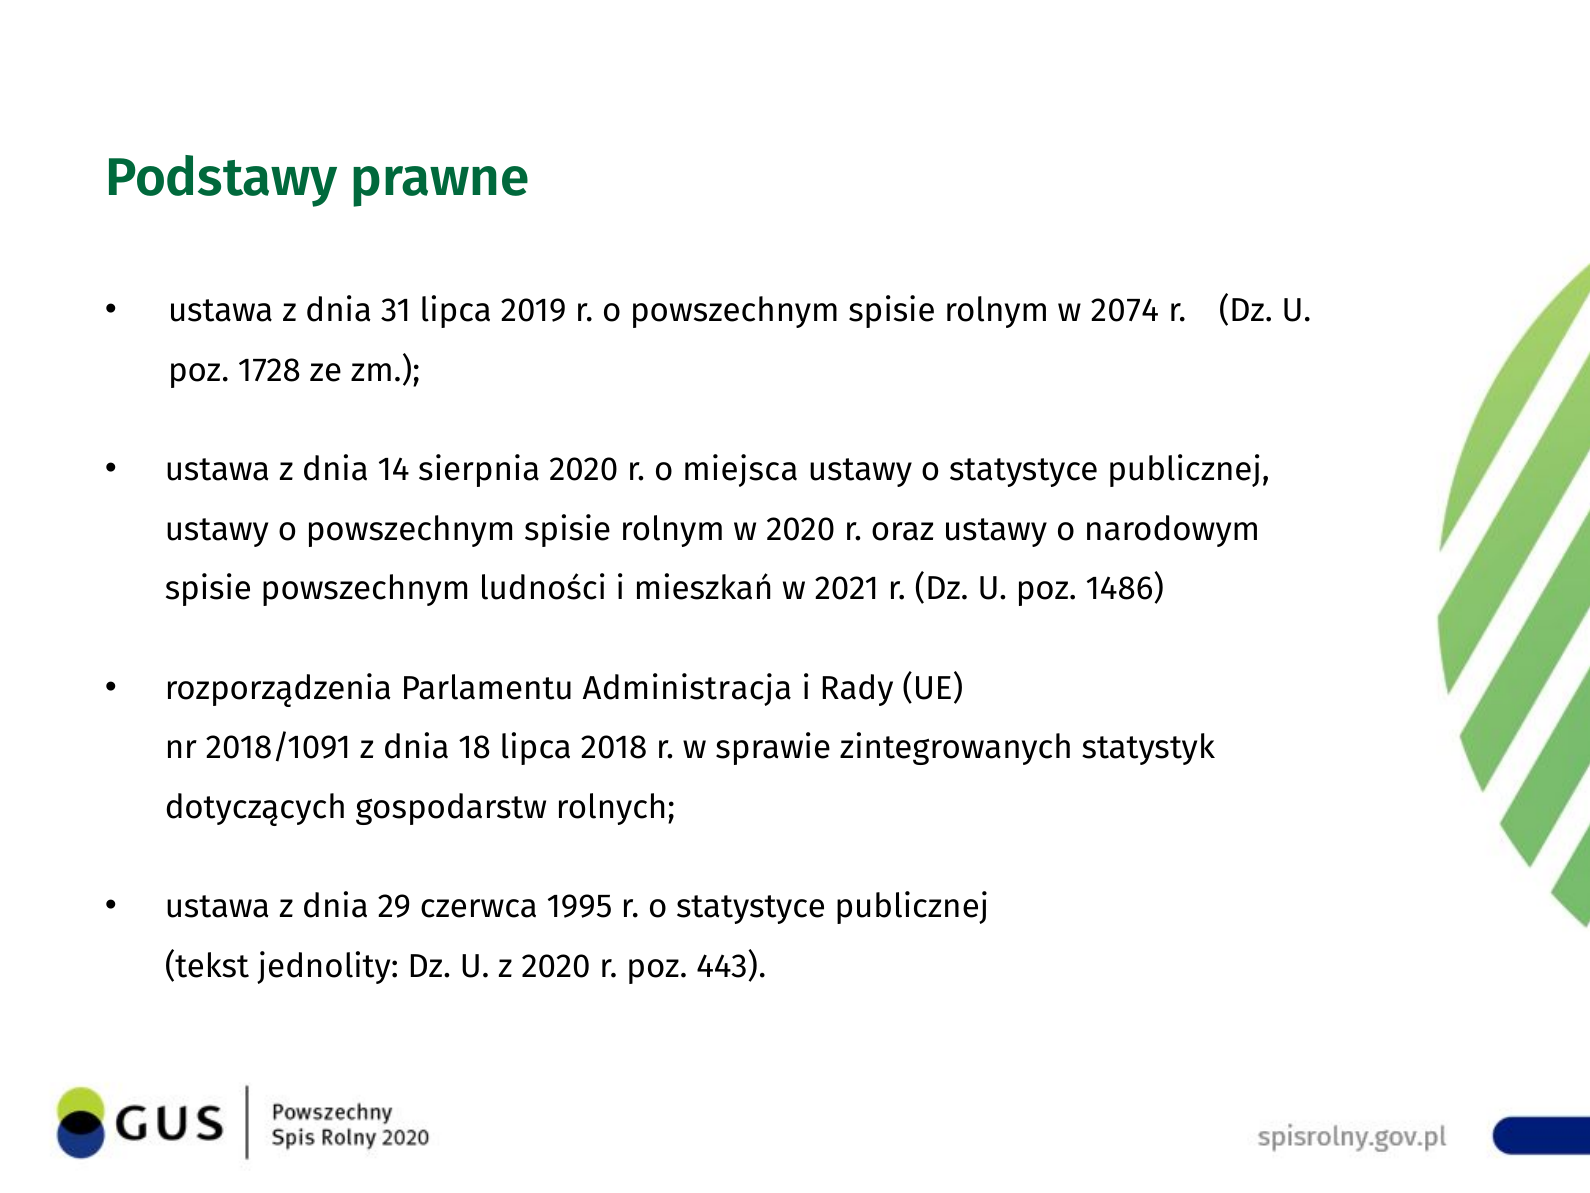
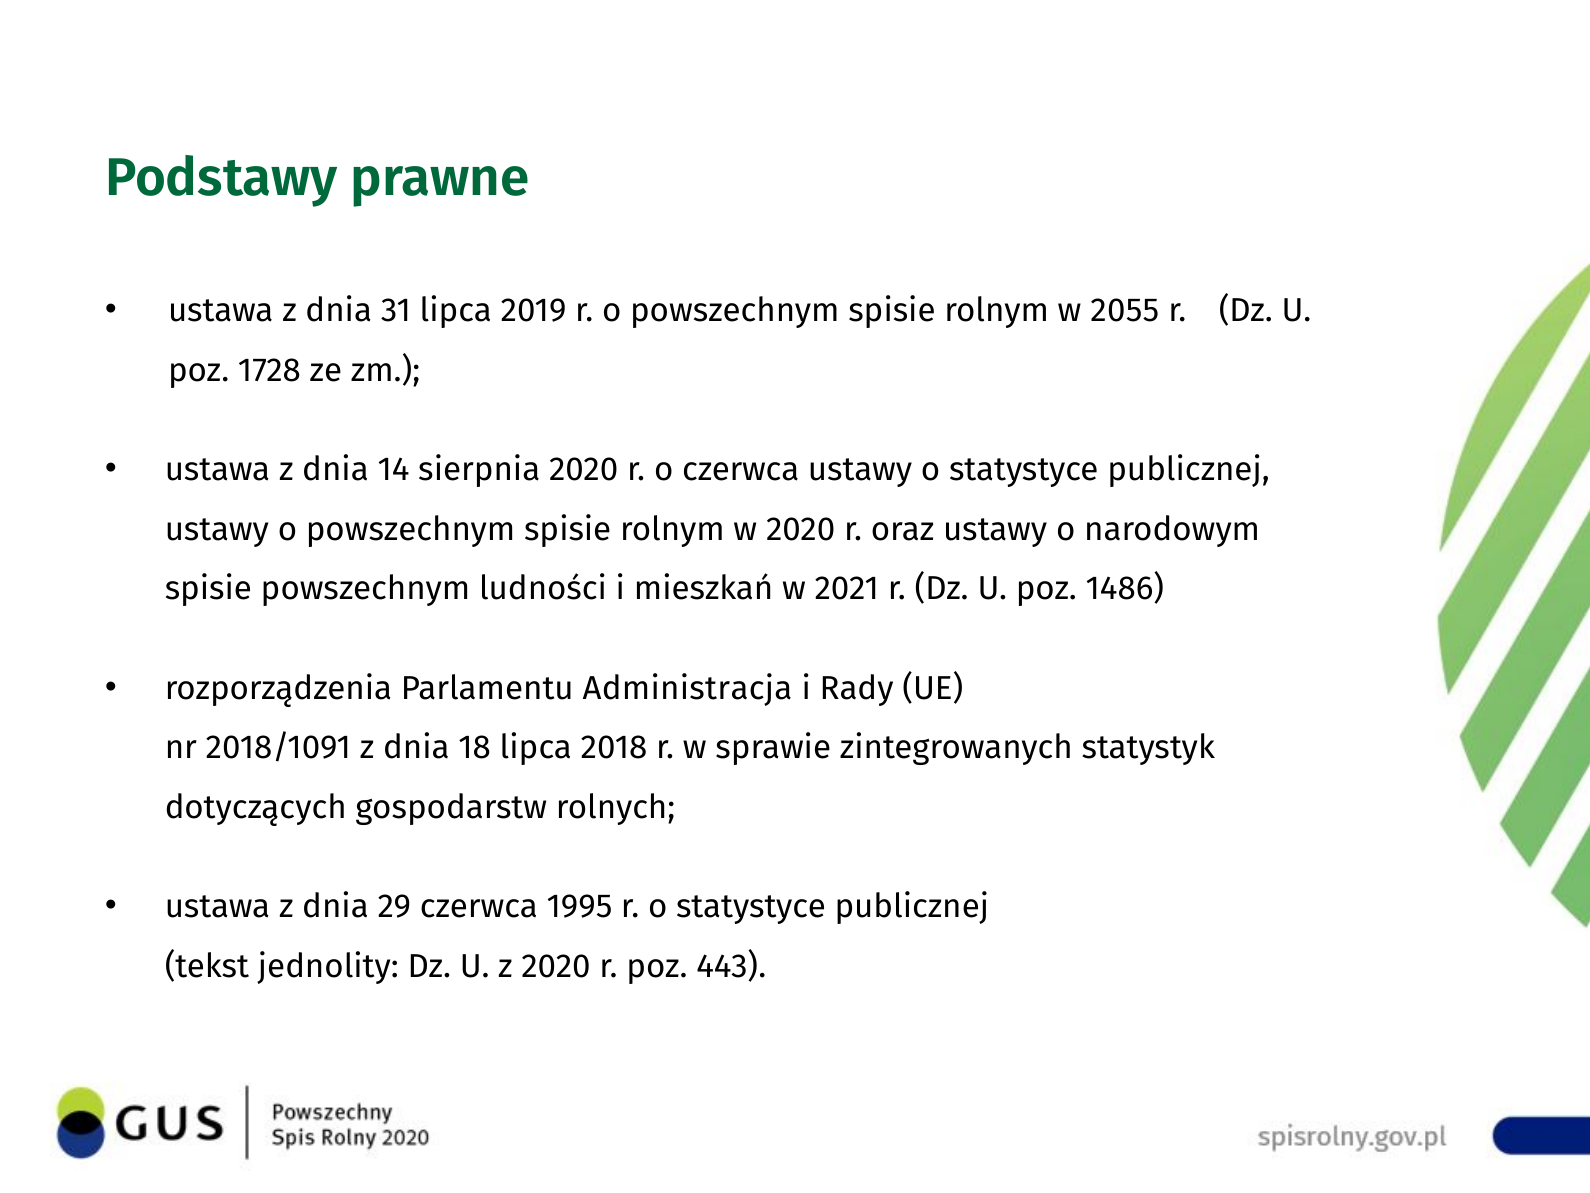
2074: 2074 -> 2055
o miejsca: miejsca -> czerwca
